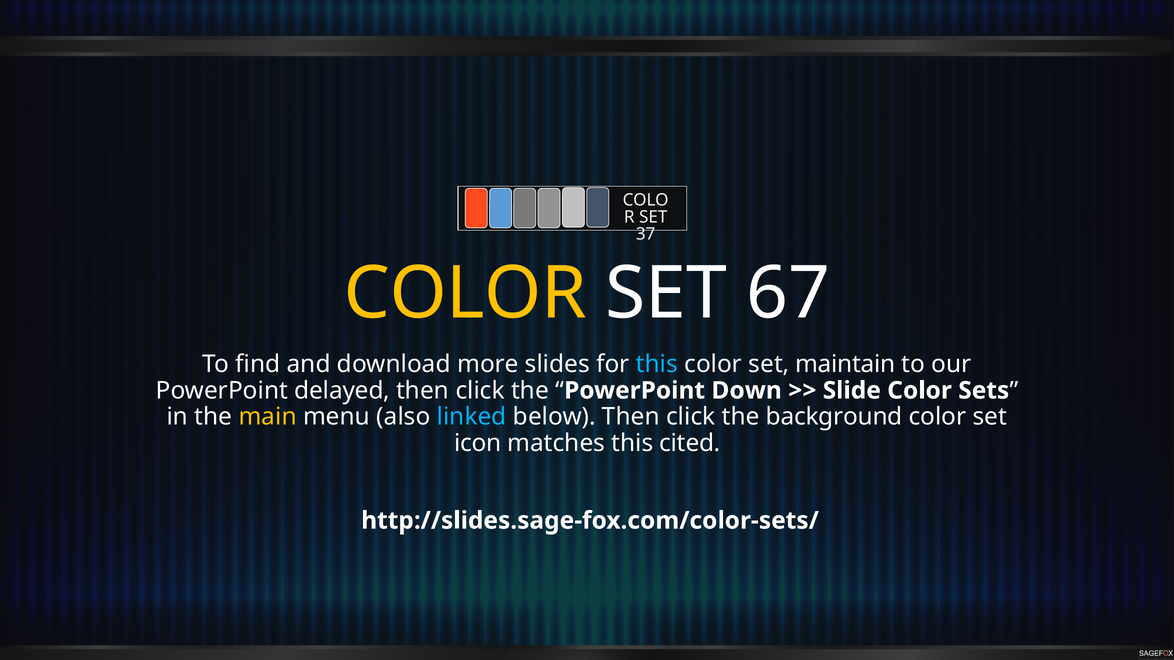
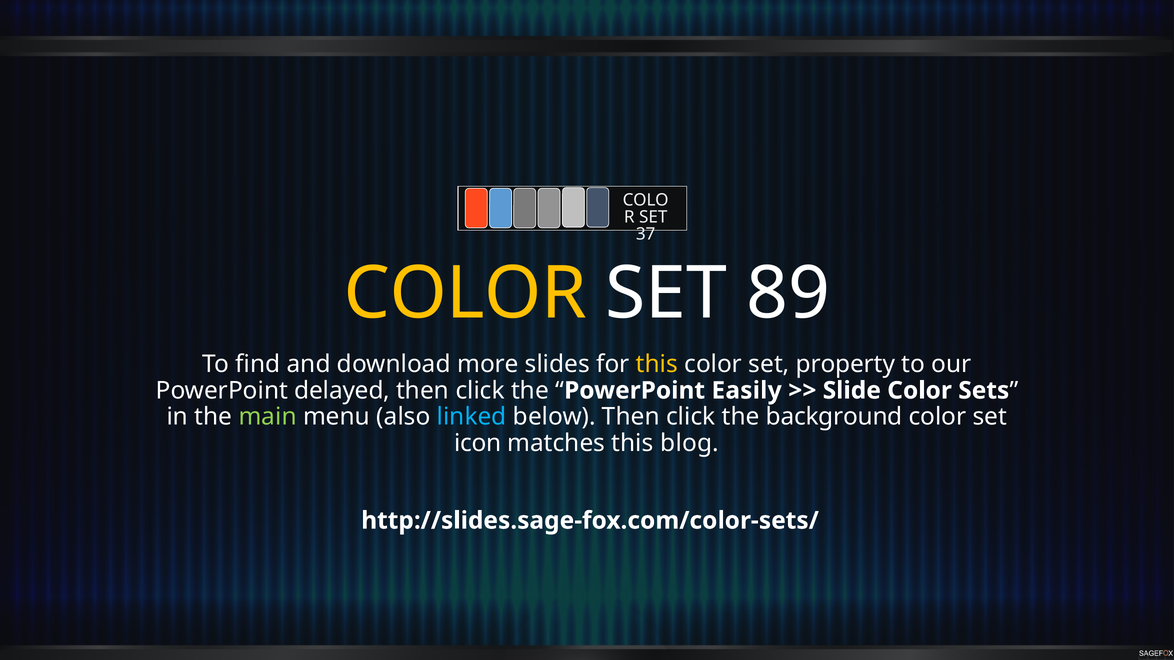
67: 67 -> 89
this at (657, 364) colour: light blue -> yellow
maintain: maintain -> property
Down: Down -> Easily
main colour: yellow -> light green
cited: cited -> blog
